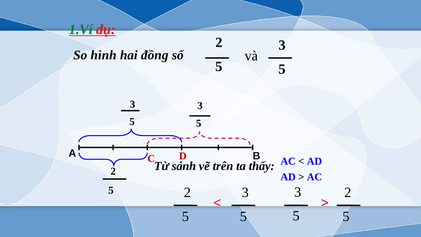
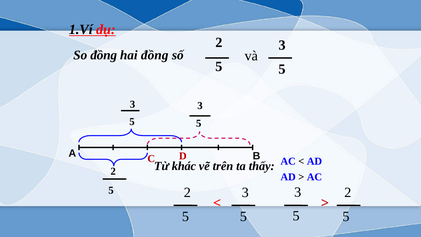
1.Ví colour: green -> black
So hình: hình -> đồng
sánh: sánh -> khác
